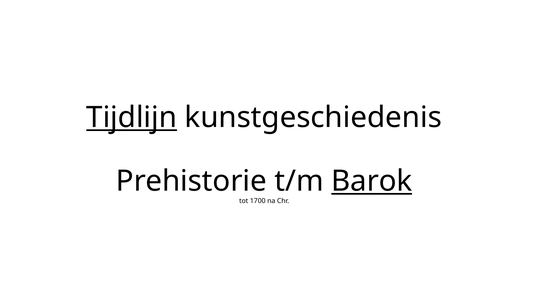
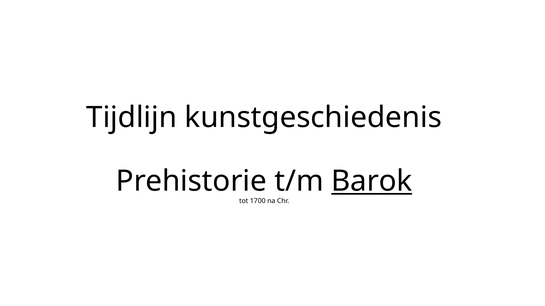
Tijdlijn underline: present -> none
